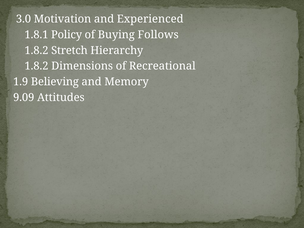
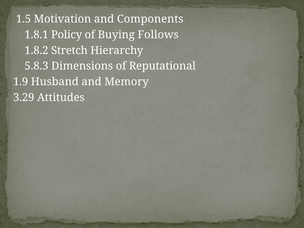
3.0: 3.0 -> 1.5
Experienced: Experienced -> Components
1.8.2 at (36, 66): 1.8.2 -> 5.8.3
Recreational: Recreational -> Reputational
Believing: Believing -> Husband
9.09: 9.09 -> 3.29
